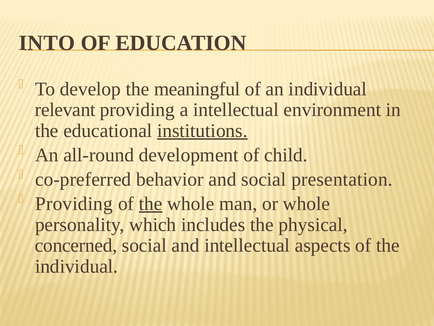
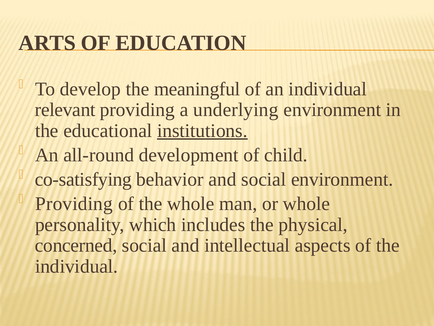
INTO: INTO -> ARTS
a intellectual: intellectual -> underlying
co-preferred: co-preferred -> co-satisfying
social presentation: presentation -> environment
the at (151, 203) underline: present -> none
